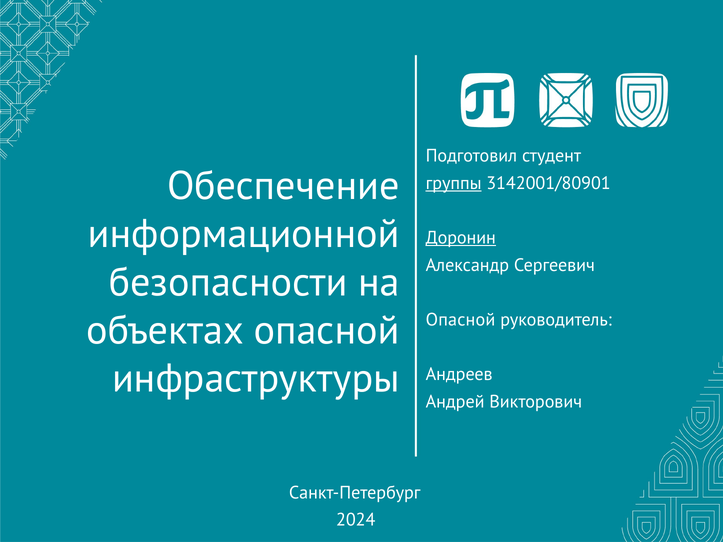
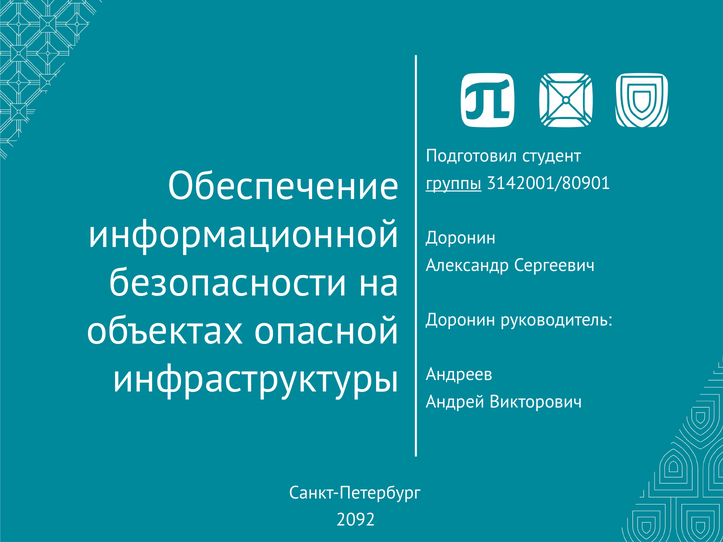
Доронин at (461, 238) underline: present -> none
Опасной at (460, 320): Опасной -> Доронин
2024: 2024 -> 2092
